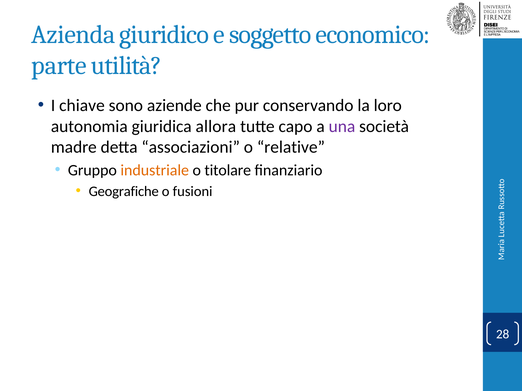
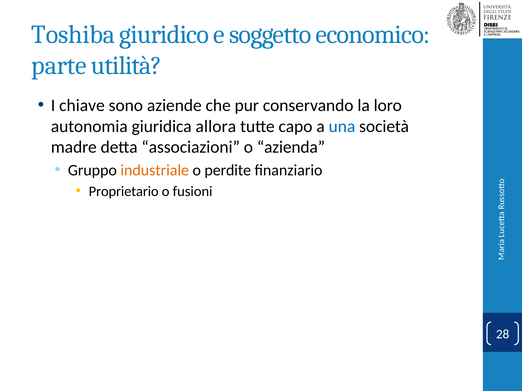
Azienda: Azienda -> Toshiba
una colour: purple -> blue
relative: relative -> azienda
titolare: titolare -> perdite
Geografiche: Geografiche -> Proprietario
